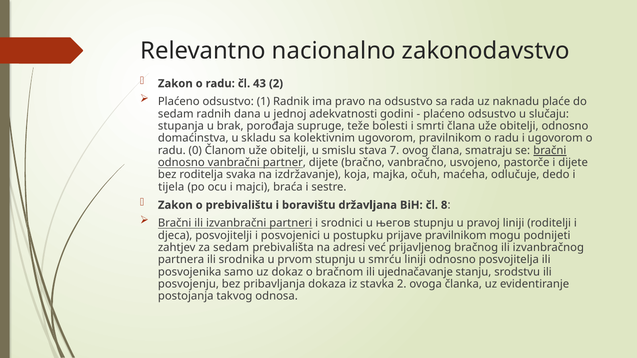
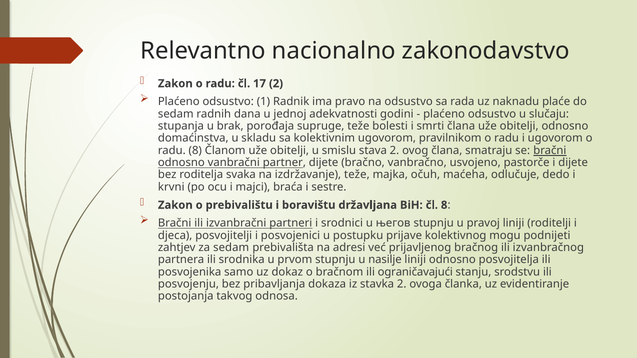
43: 43 -> 17
radu 0: 0 -> 8
stava 7: 7 -> 2
izdržavanje koja: koja -> teže
tijela: tijela -> krvni
prijave pravilnikom: pravilnikom -> kolektivnog
smrću: smrću -> nasilje
ujednačavanje: ujednačavanje -> ograničavajući
